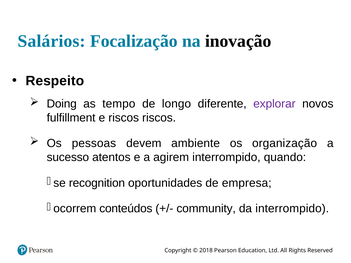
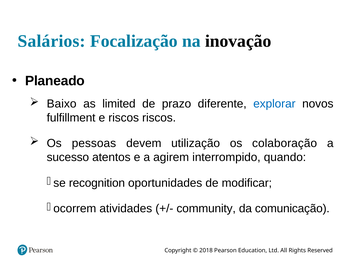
Respeito: Respeito -> Planeado
Doing: Doing -> Baixo
tempo: tempo -> limited
longo: longo -> prazo
explorar colour: purple -> blue
ambiente: ambiente -> utilização
organização: organização -> colaboração
empresa: empresa -> modificar
conteúdos: conteúdos -> atividades
da interrompido: interrompido -> comunicação
